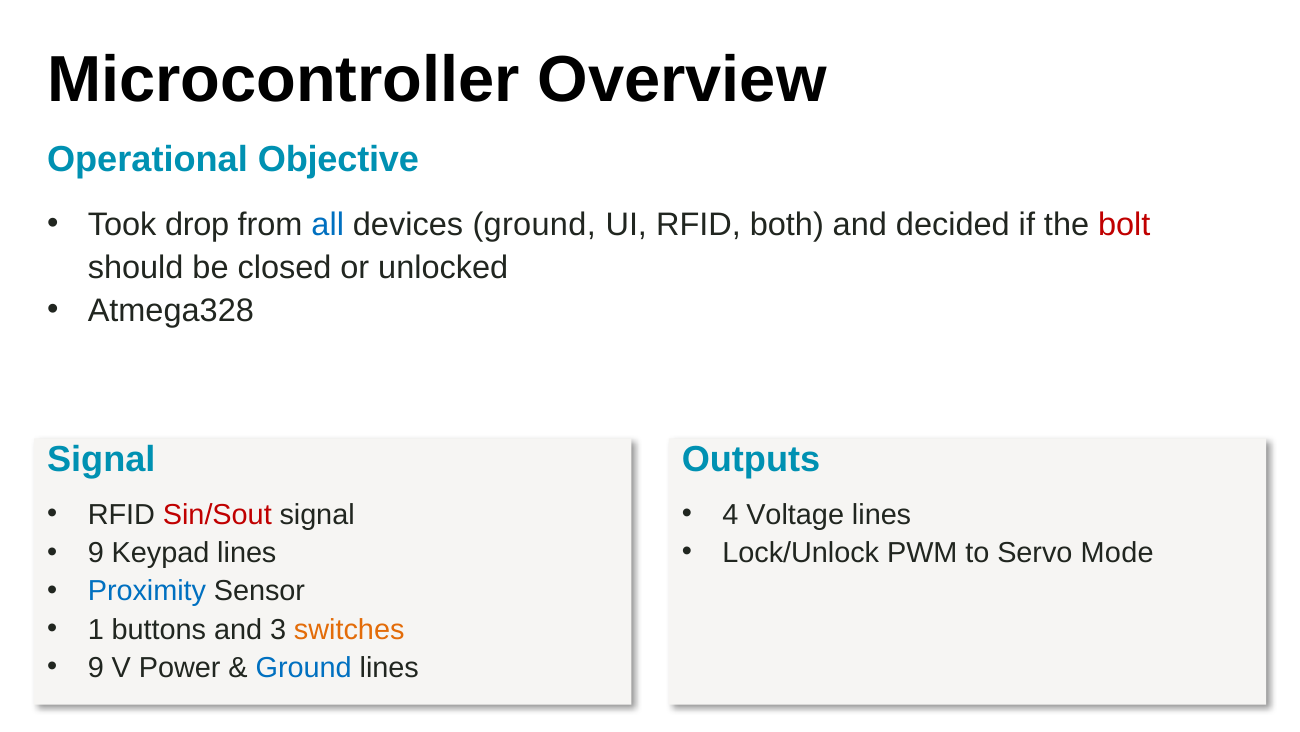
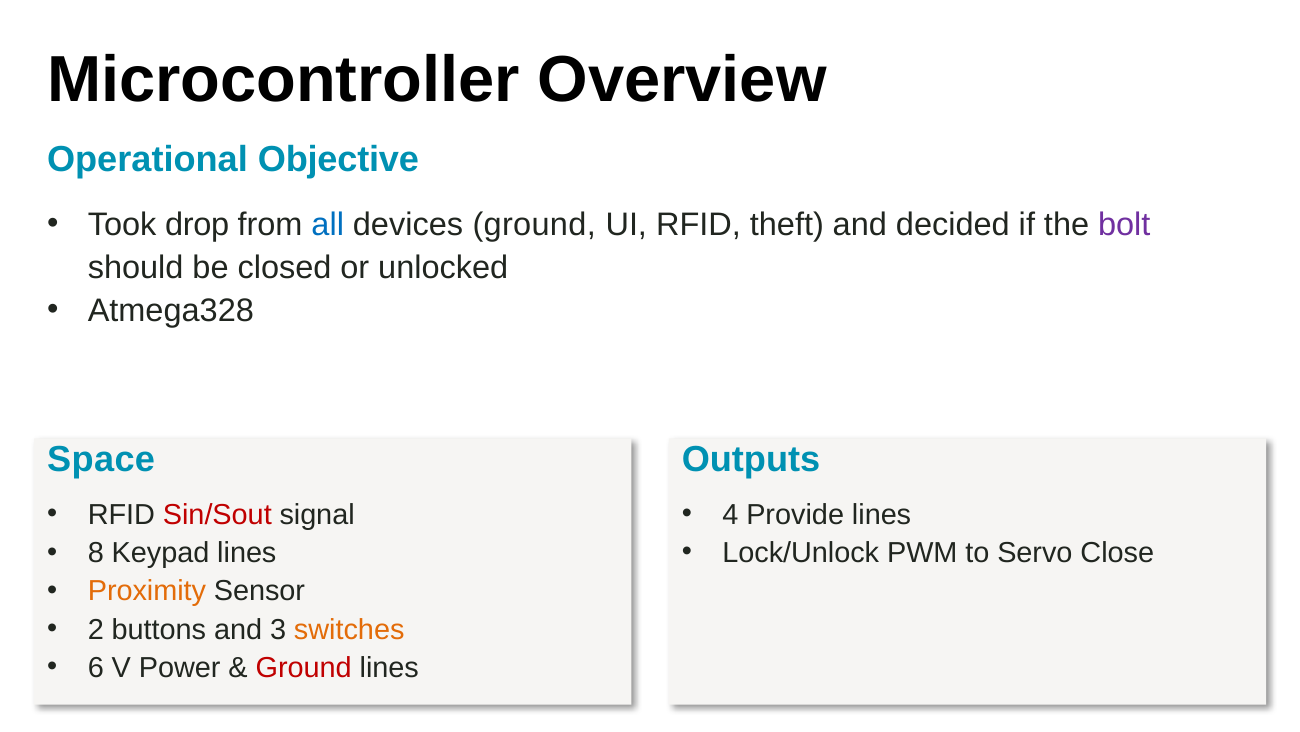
both: both -> theft
bolt colour: red -> purple
Signal at (101, 459): Signal -> Space
Voltage: Voltage -> Provide
9 at (96, 553): 9 -> 8
Mode: Mode -> Close
Proximity colour: blue -> orange
1: 1 -> 2
9 at (96, 667): 9 -> 6
Ground at (304, 667) colour: blue -> red
